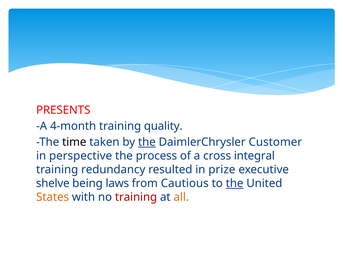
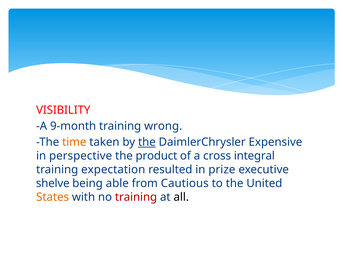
PRESENTS: PRESENTS -> VISIBILITY
4-month: 4-month -> 9-month
quality: quality -> wrong
time colour: black -> orange
Customer: Customer -> Expensive
process: process -> product
redundancy: redundancy -> expectation
laws: laws -> able
the at (235, 183) underline: present -> none
all colour: orange -> black
